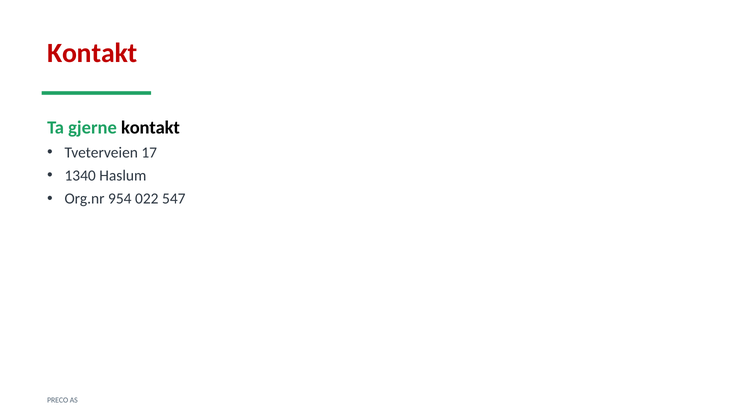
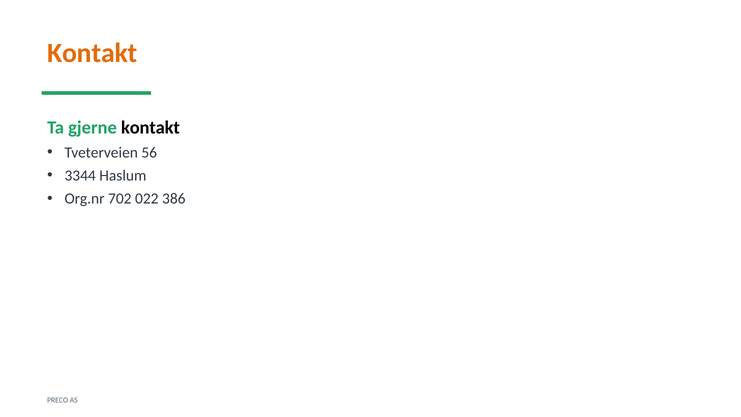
Kontakt at (92, 53) colour: red -> orange
17: 17 -> 56
1340: 1340 -> 3344
954: 954 -> 702
547: 547 -> 386
